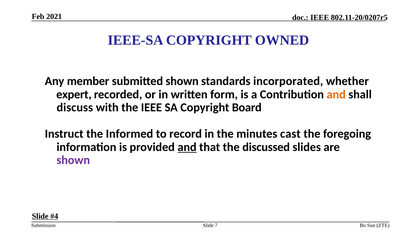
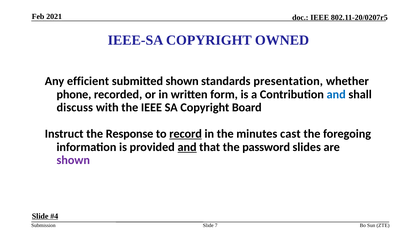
member: member -> efficient
incorporated: incorporated -> presentation
expert: expert -> phone
and at (336, 94) colour: orange -> blue
Informed: Informed -> Response
record underline: none -> present
discussed: discussed -> password
